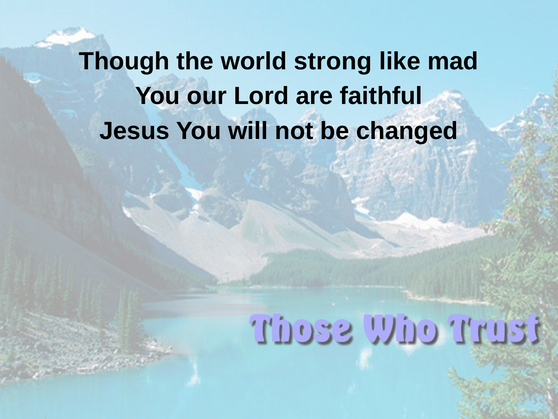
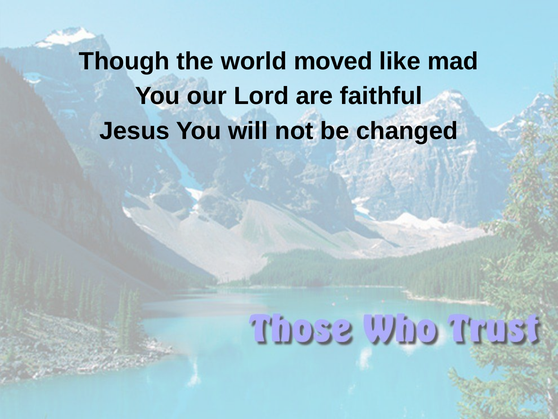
strong: strong -> moved
